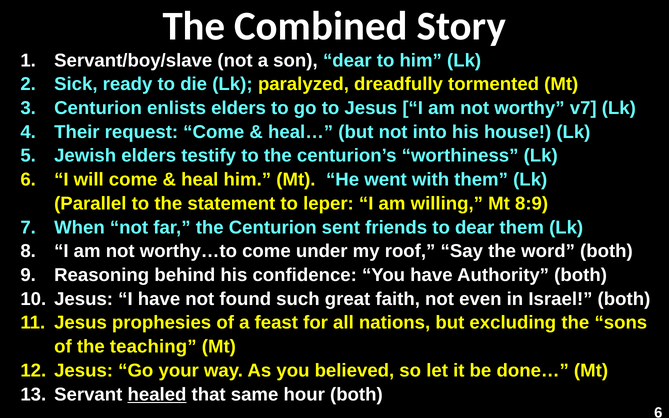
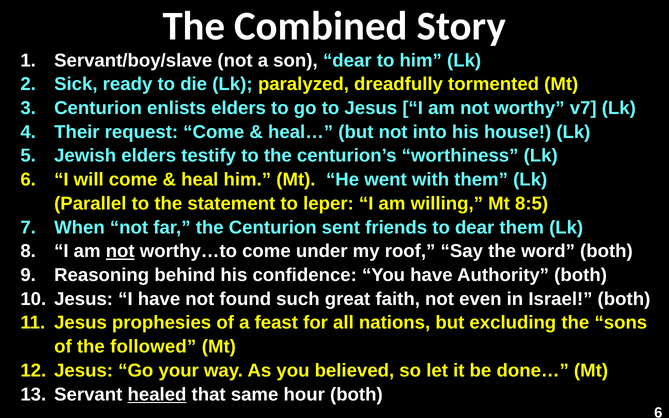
8:9: 8:9 -> 8:5
not at (120, 251) underline: none -> present
teaching: teaching -> followed
